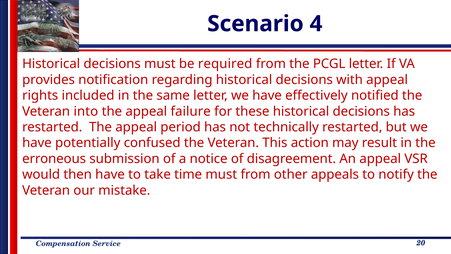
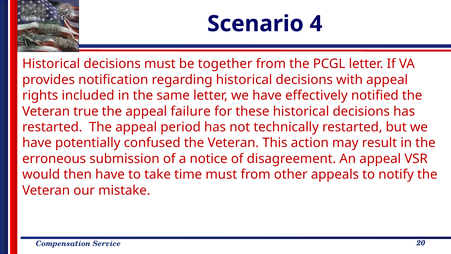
required: required -> together
into: into -> true
